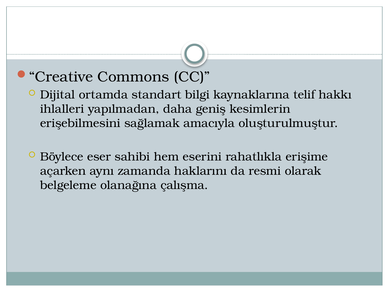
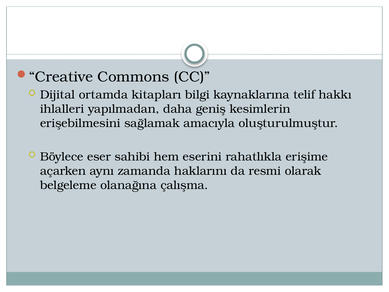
standart: standart -> kitapları
